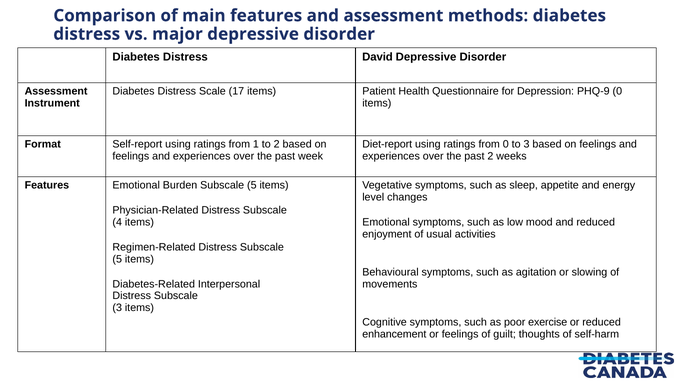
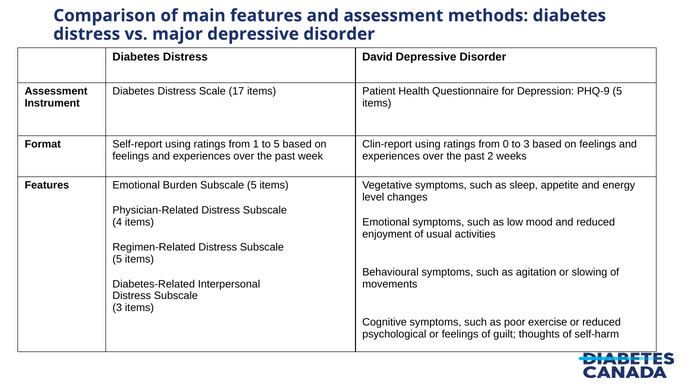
PHQ-9 0: 0 -> 5
to 2: 2 -> 5
Diet-report: Diet-report -> Clin-report
enhancement: enhancement -> psychological
